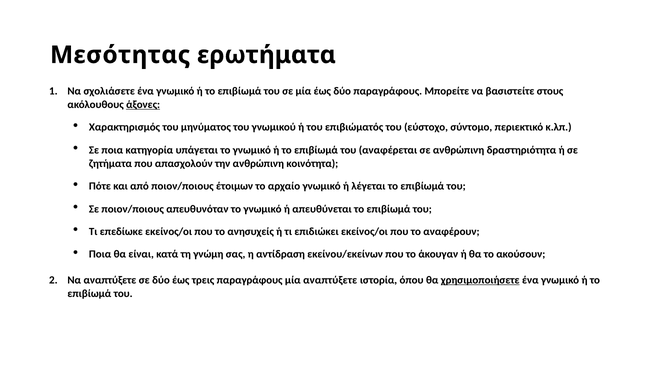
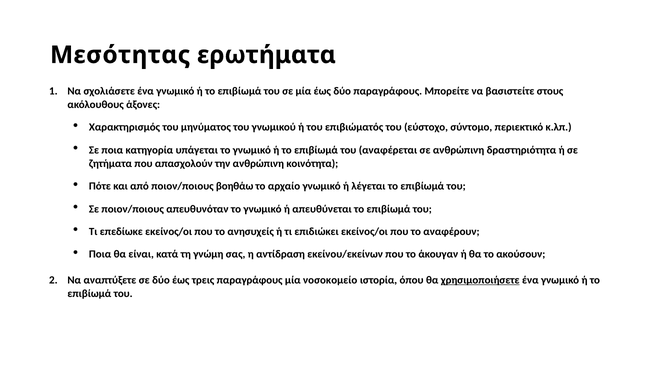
άξονες underline: present -> none
έτοιμων: έτοιμων -> βοηθάω
μία αναπτύξετε: αναπτύξετε -> νοσοκομείο
